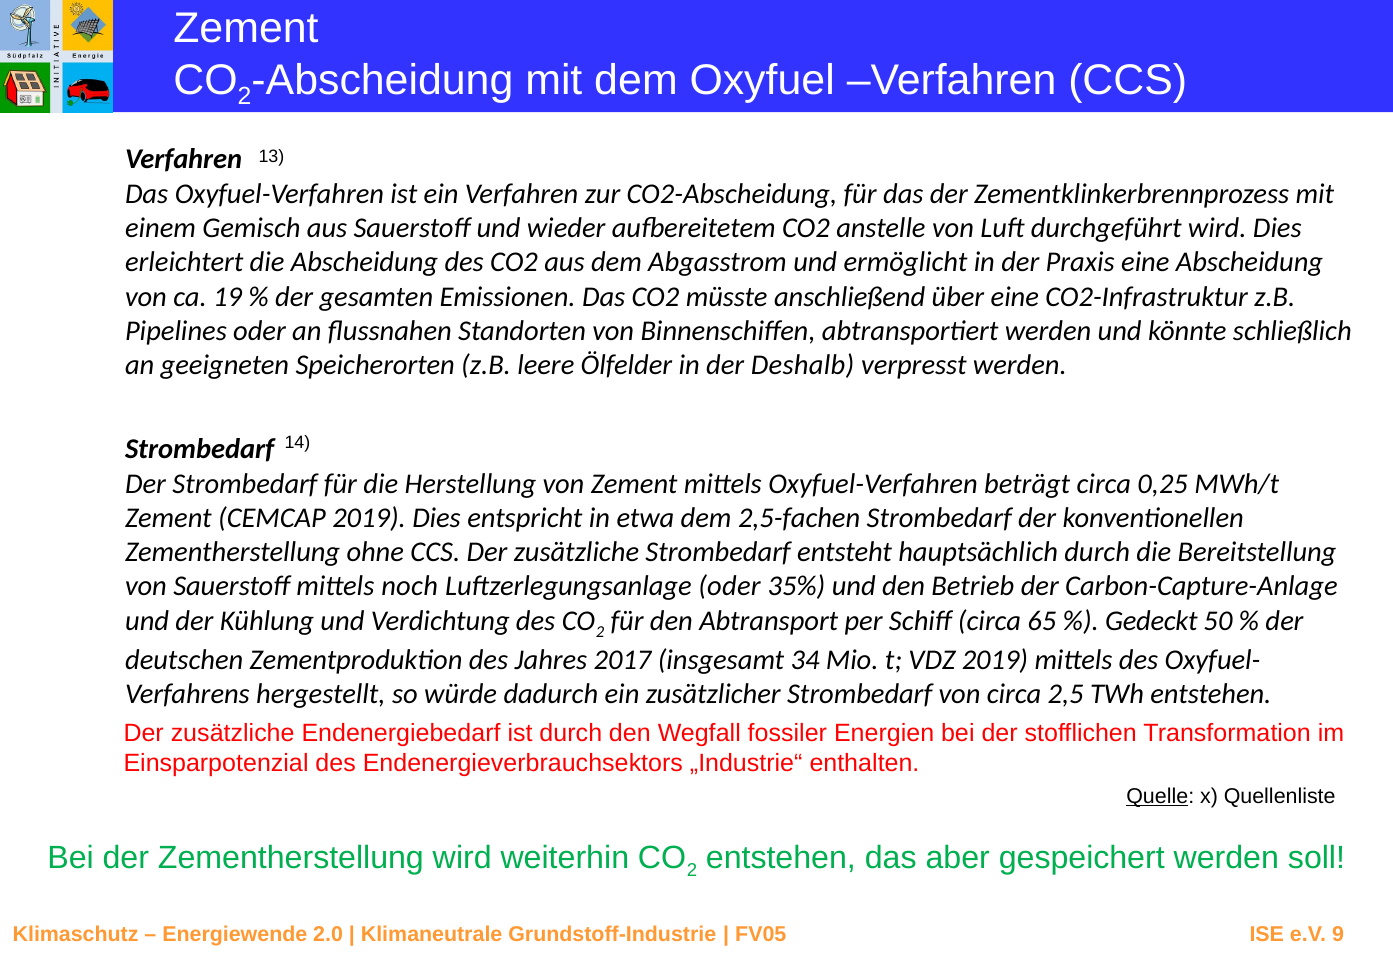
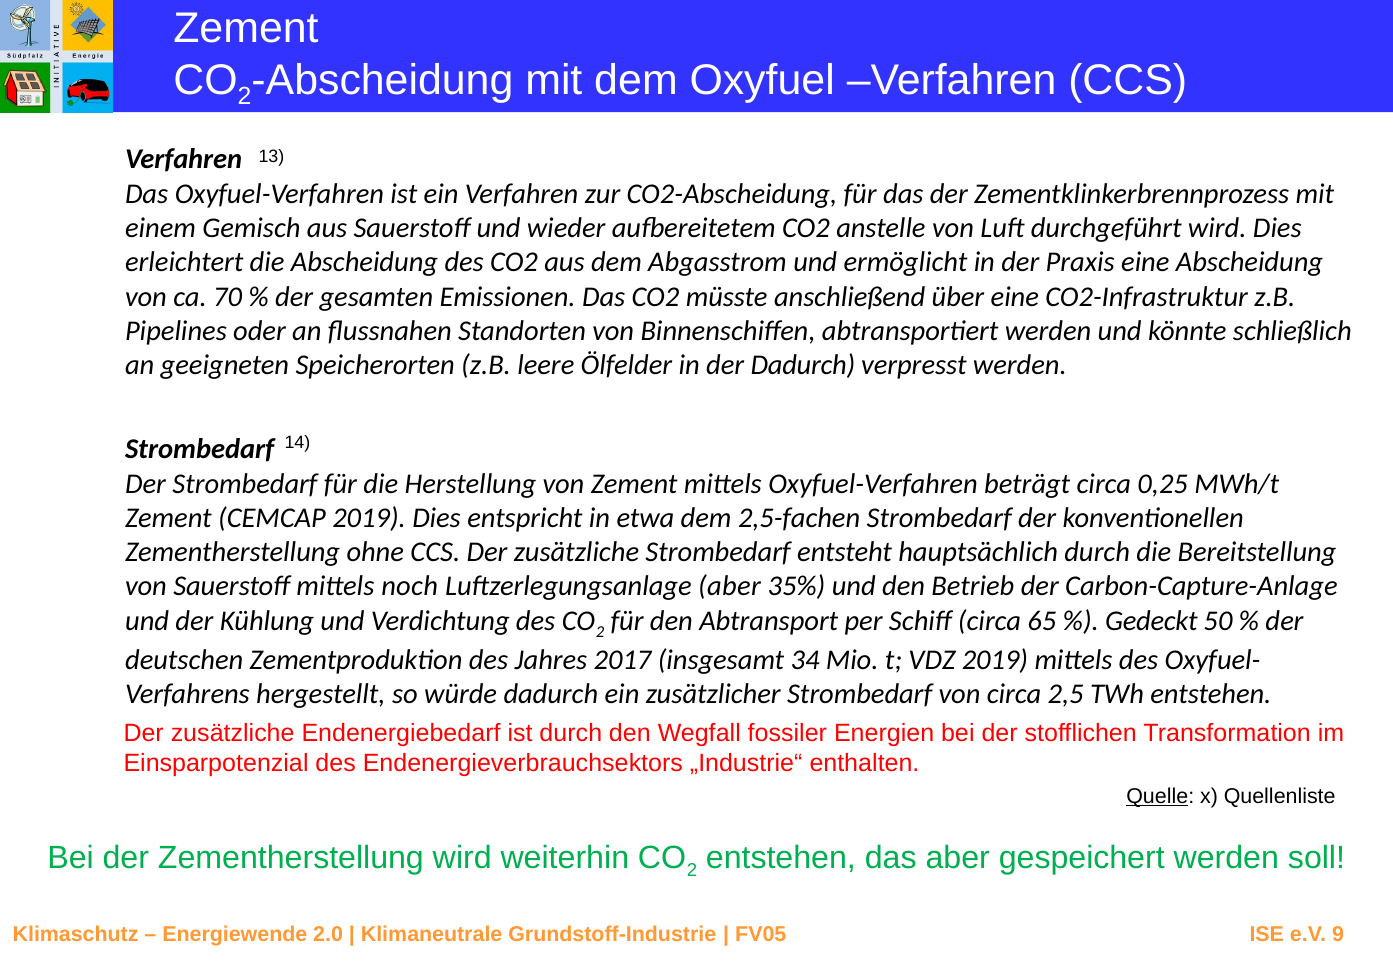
19: 19 -> 70
der Deshalb: Deshalb -> Dadurch
Luftzerlegungsanlage oder: oder -> aber
